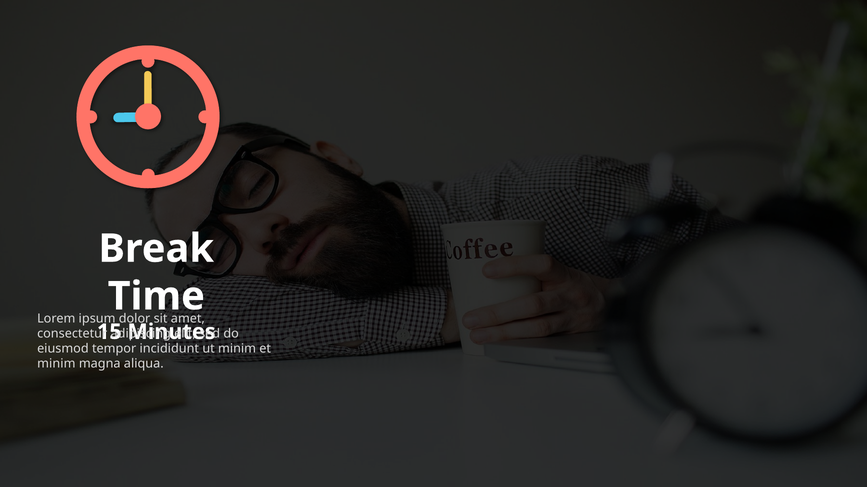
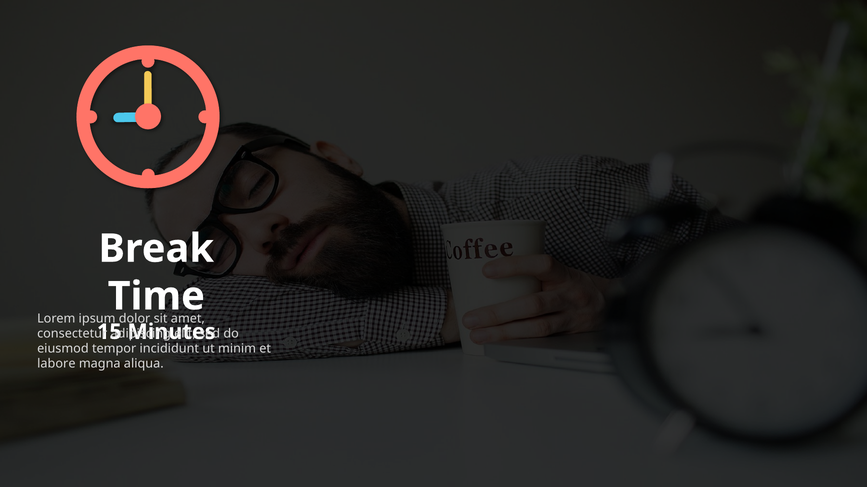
minim at (56, 364): minim -> labore
